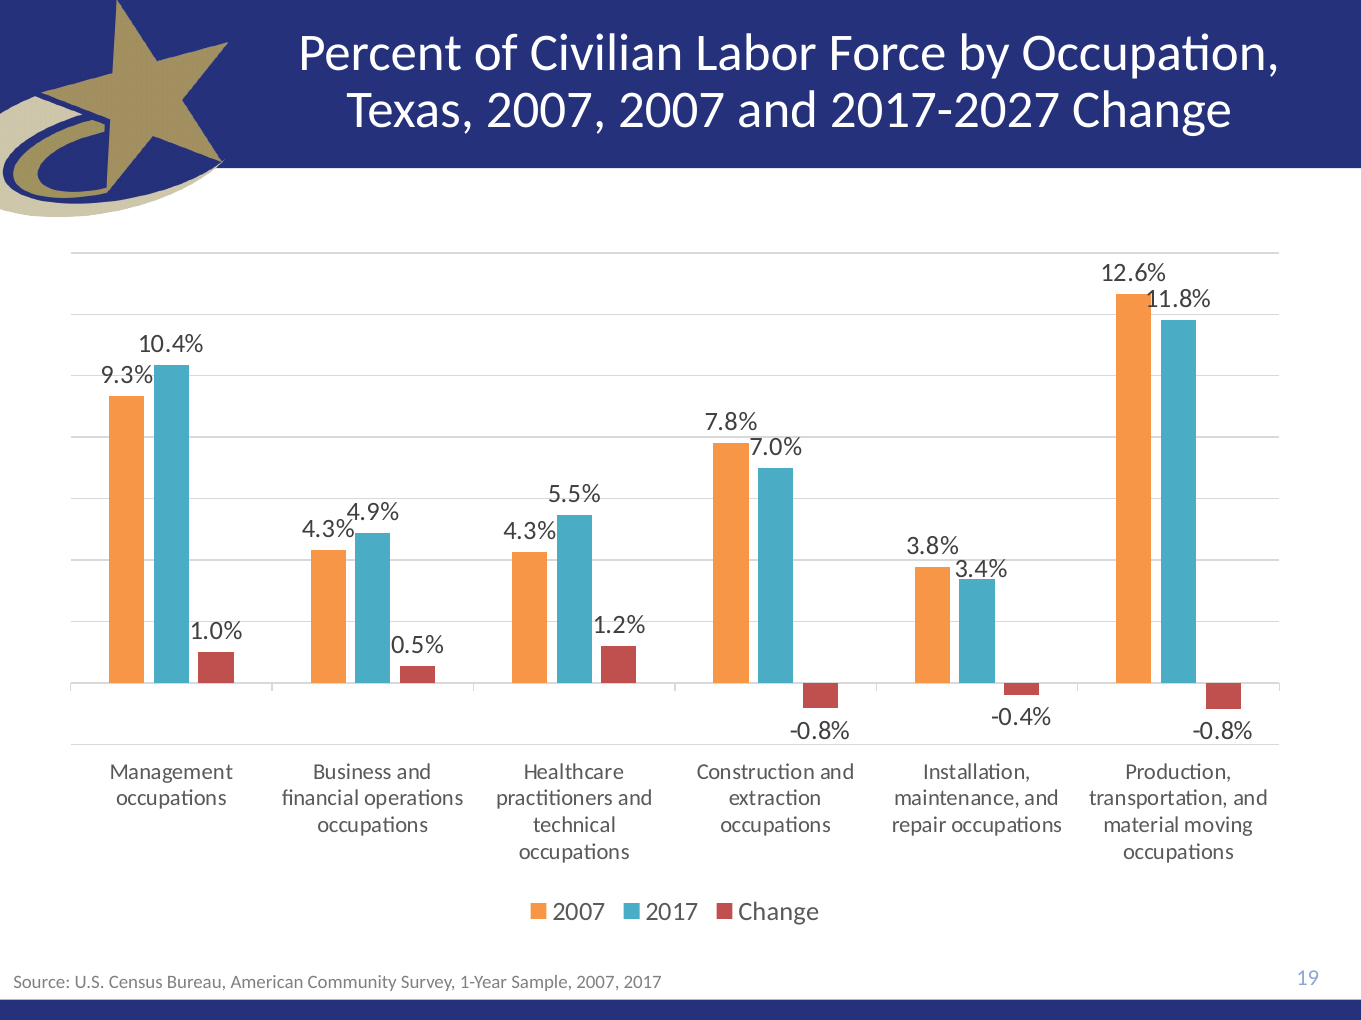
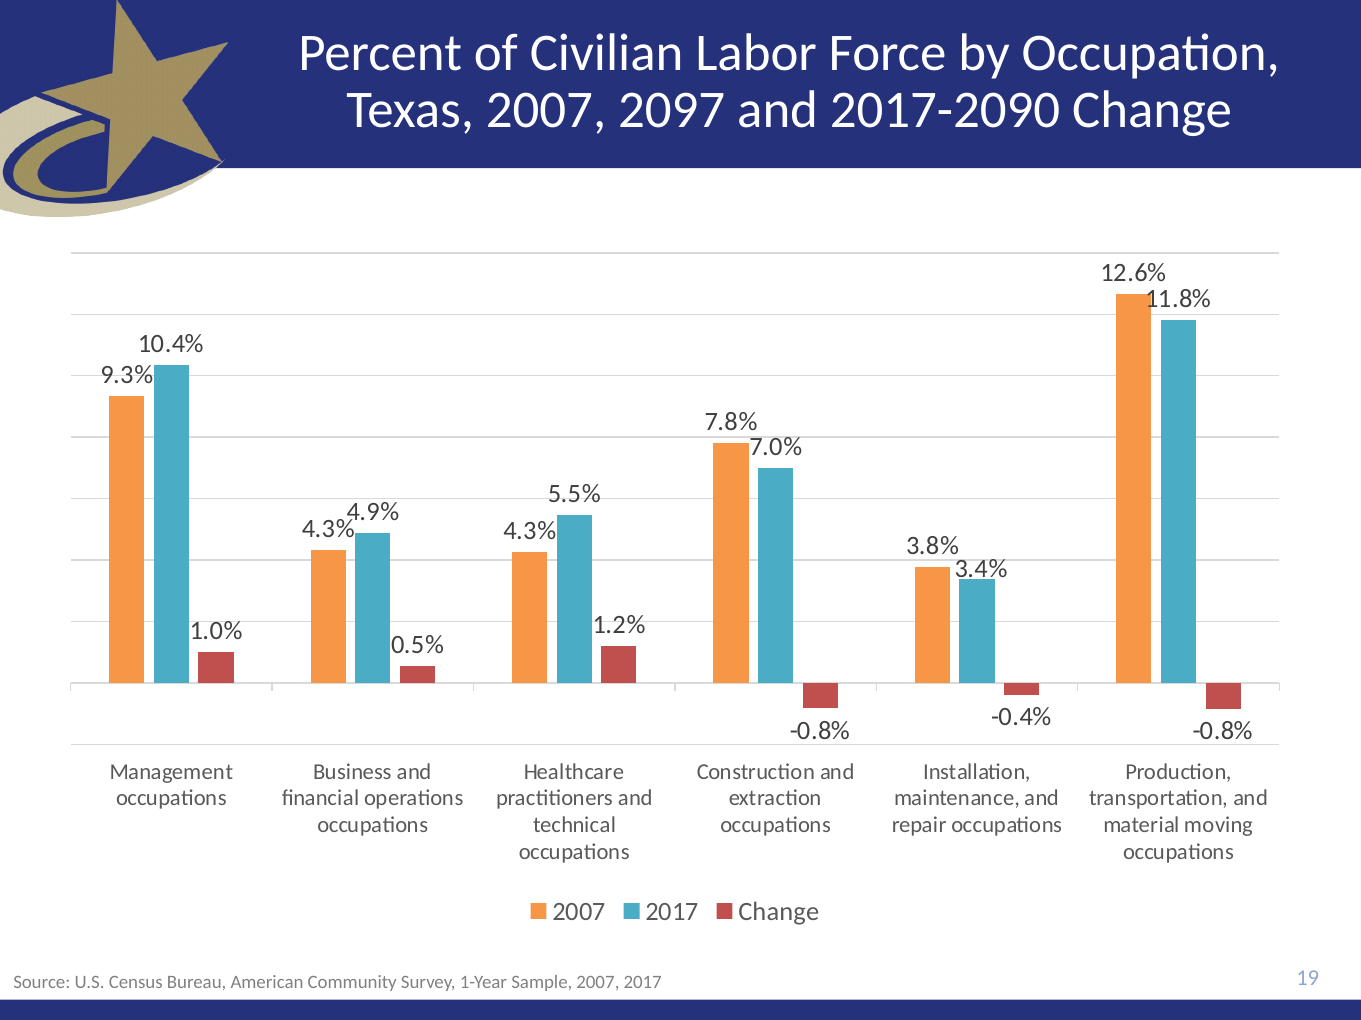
2007 2007: 2007 -> 2097
2017-2027: 2017-2027 -> 2017-2090
